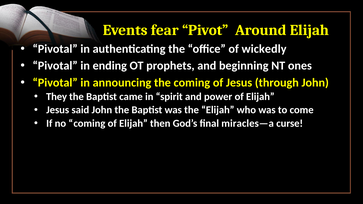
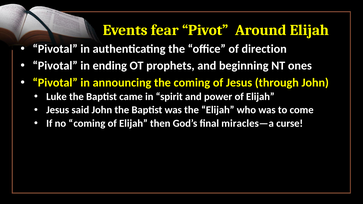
wickedly: wickedly -> direction
They: They -> Luke
